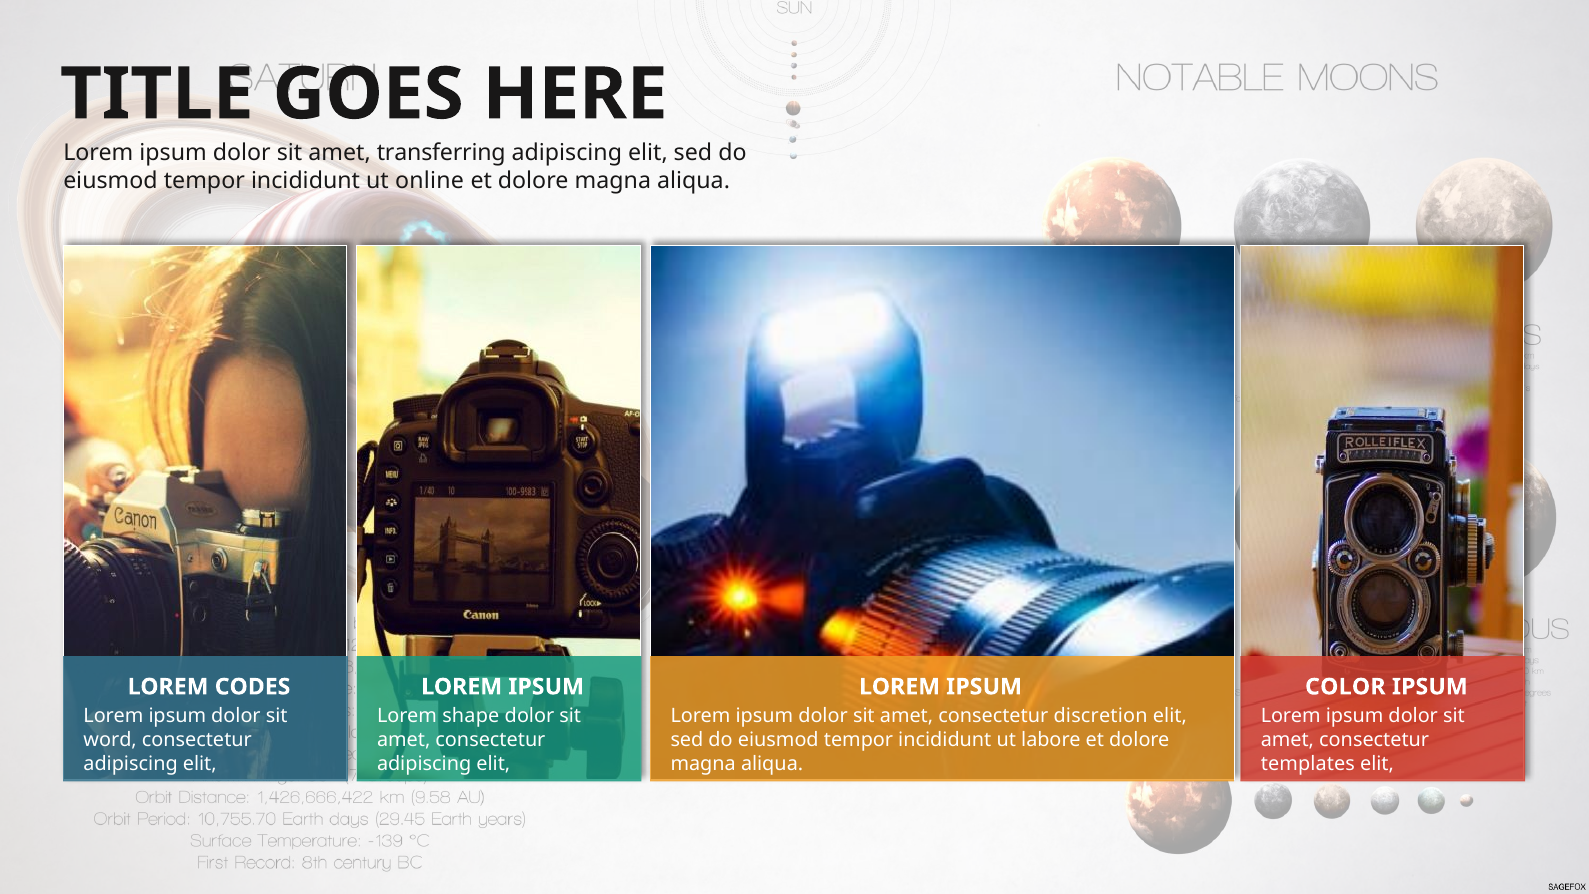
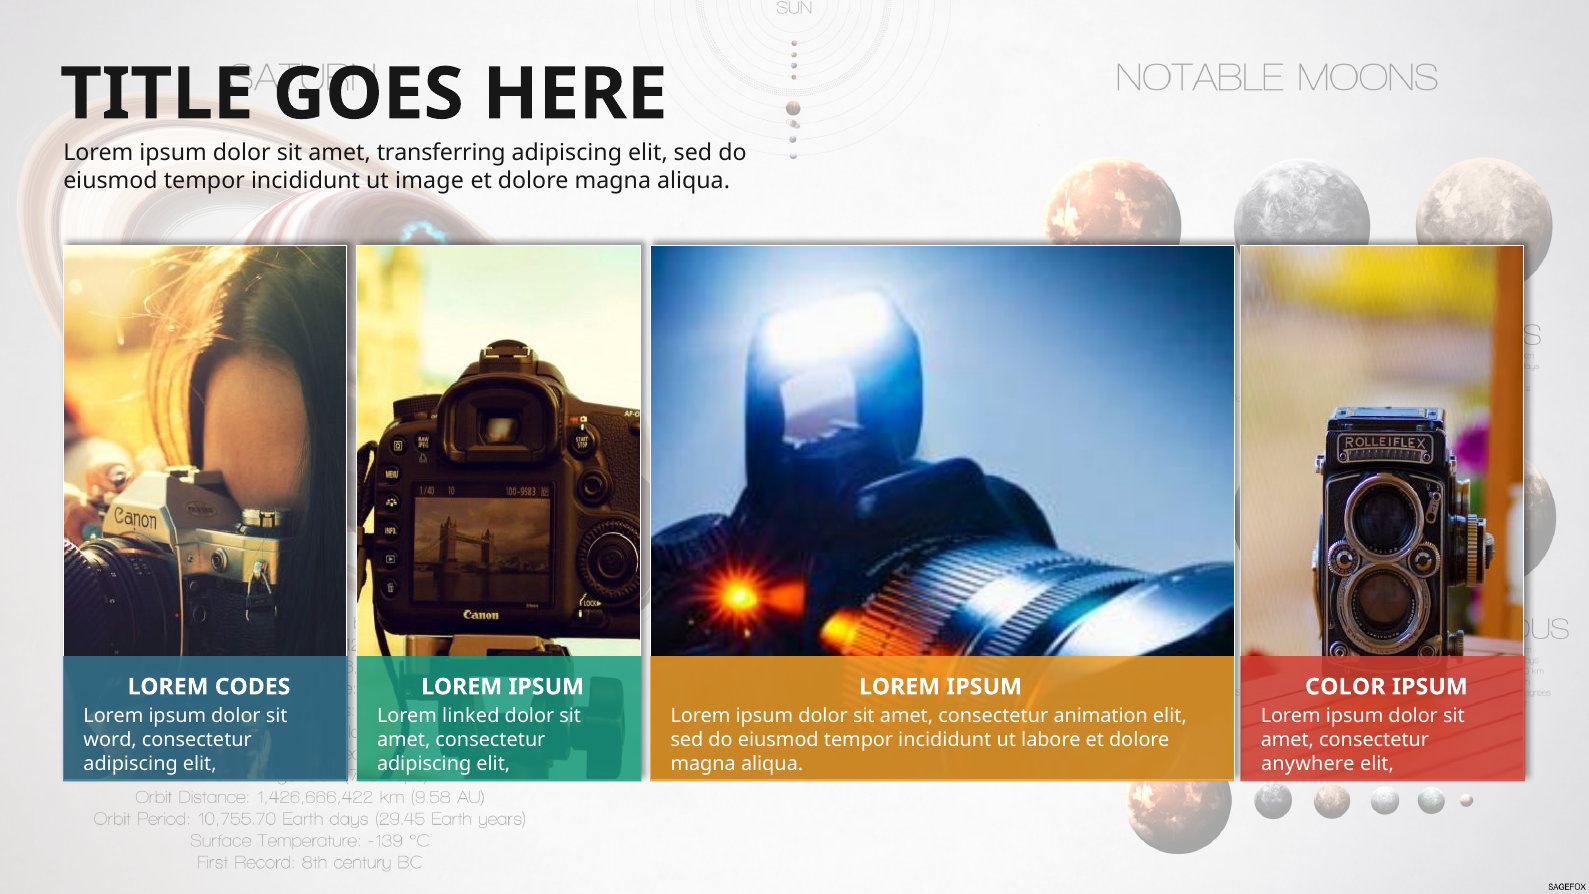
online: online -> image
shape: shape -> linked
discretion: discretion -> animation
templates: templates -> anywhere
